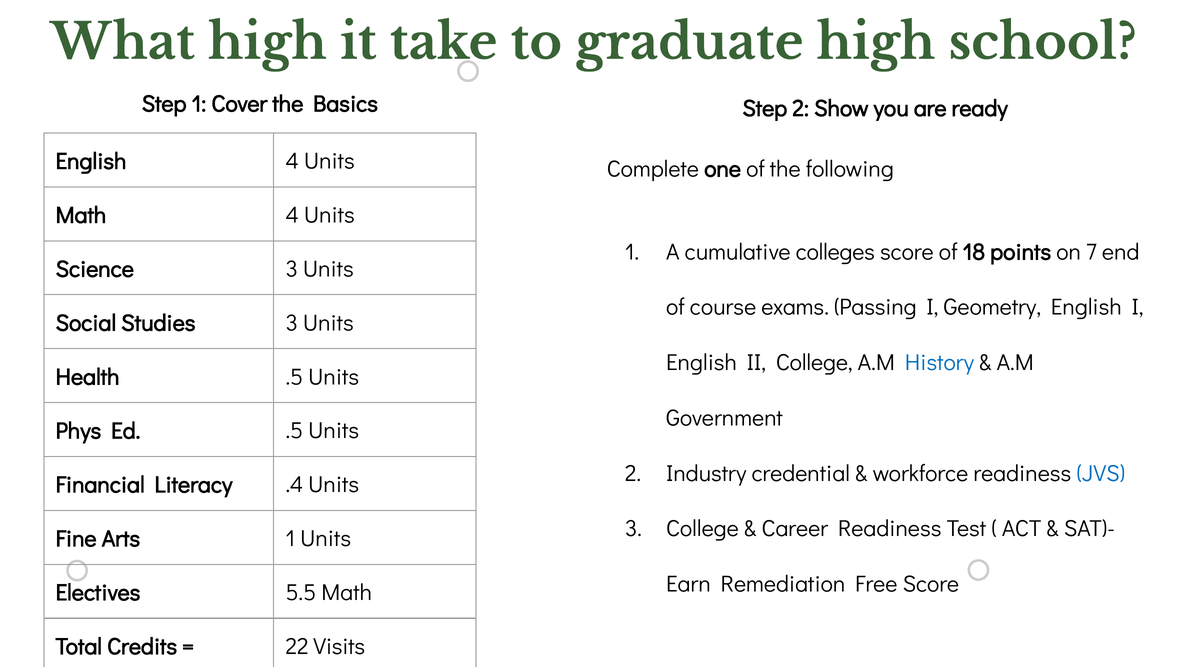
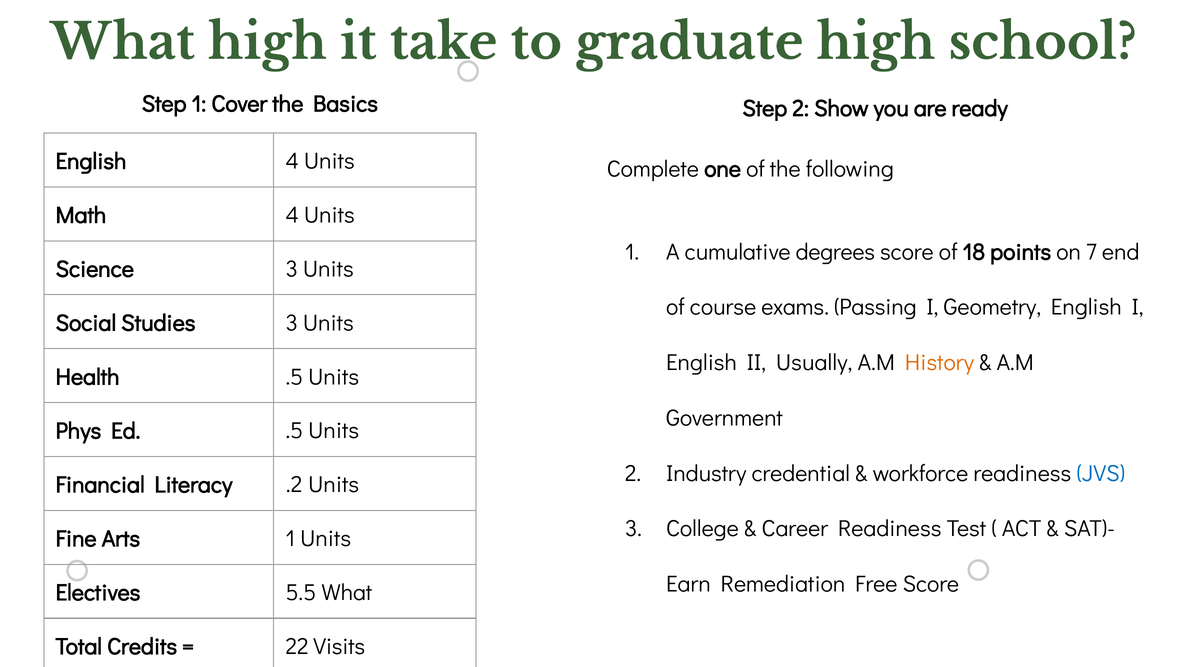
colleges: colleges -> degrees
II College: College -> Usually
History colour: blue -> orange
.4: .4 -> .2
5.5 Math: Math -> What
